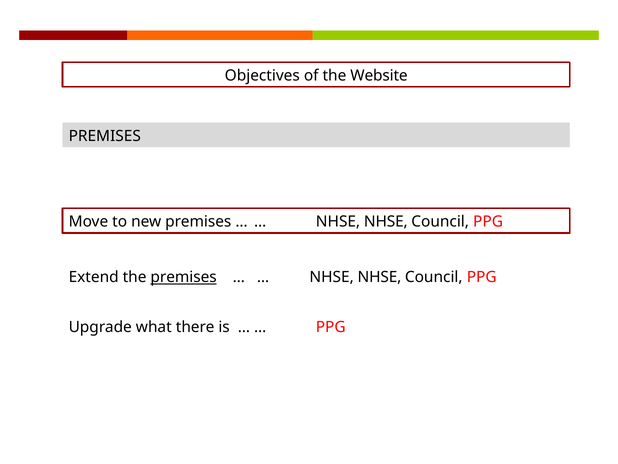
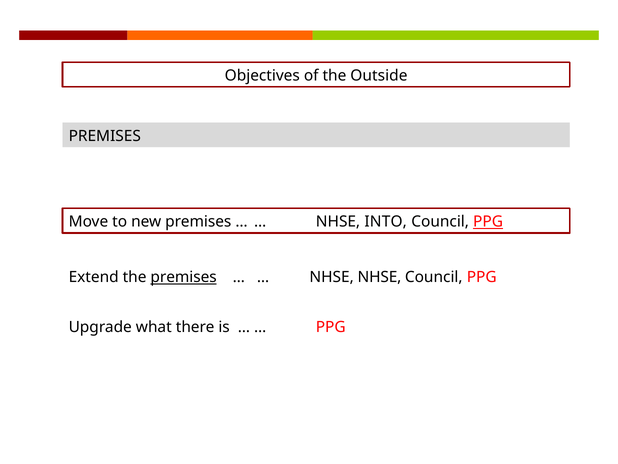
Website: Website -> Outside
NHSE at (386, 221): NHSE -> INTO
PPG at (488, 221) underline: none -> present
